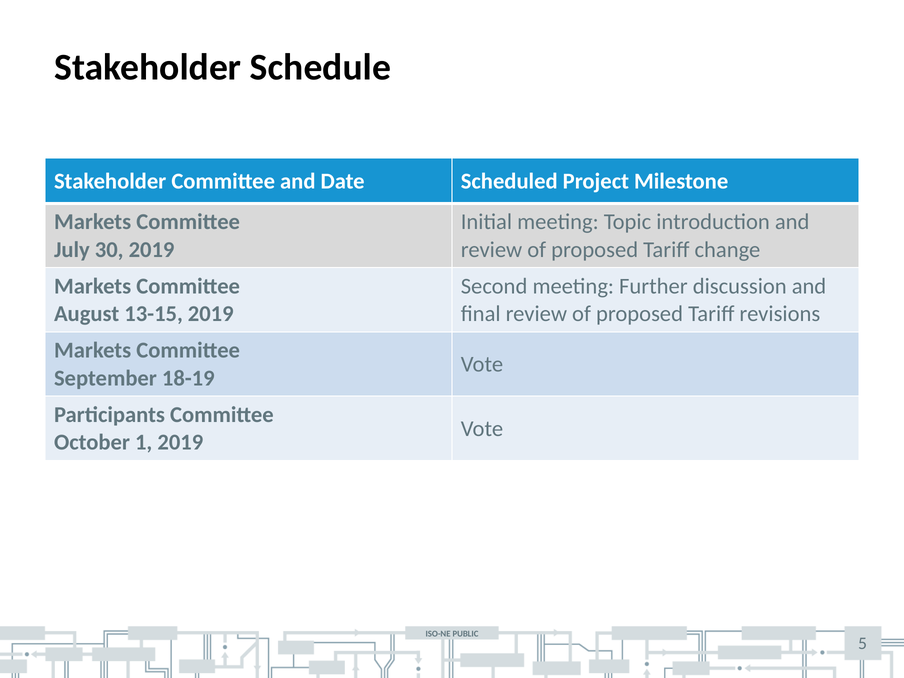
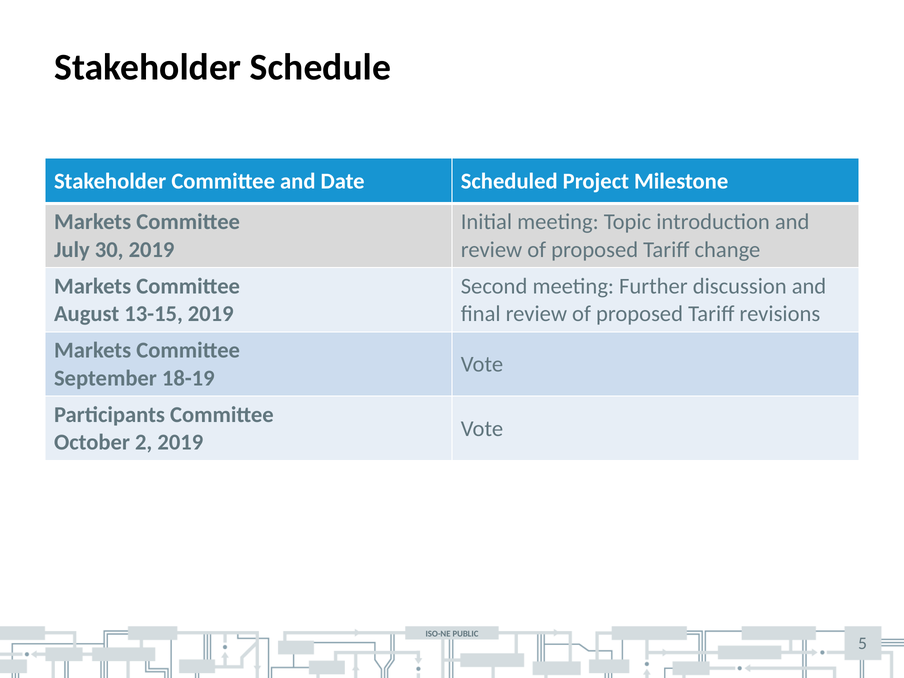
1: 1 -> 2
